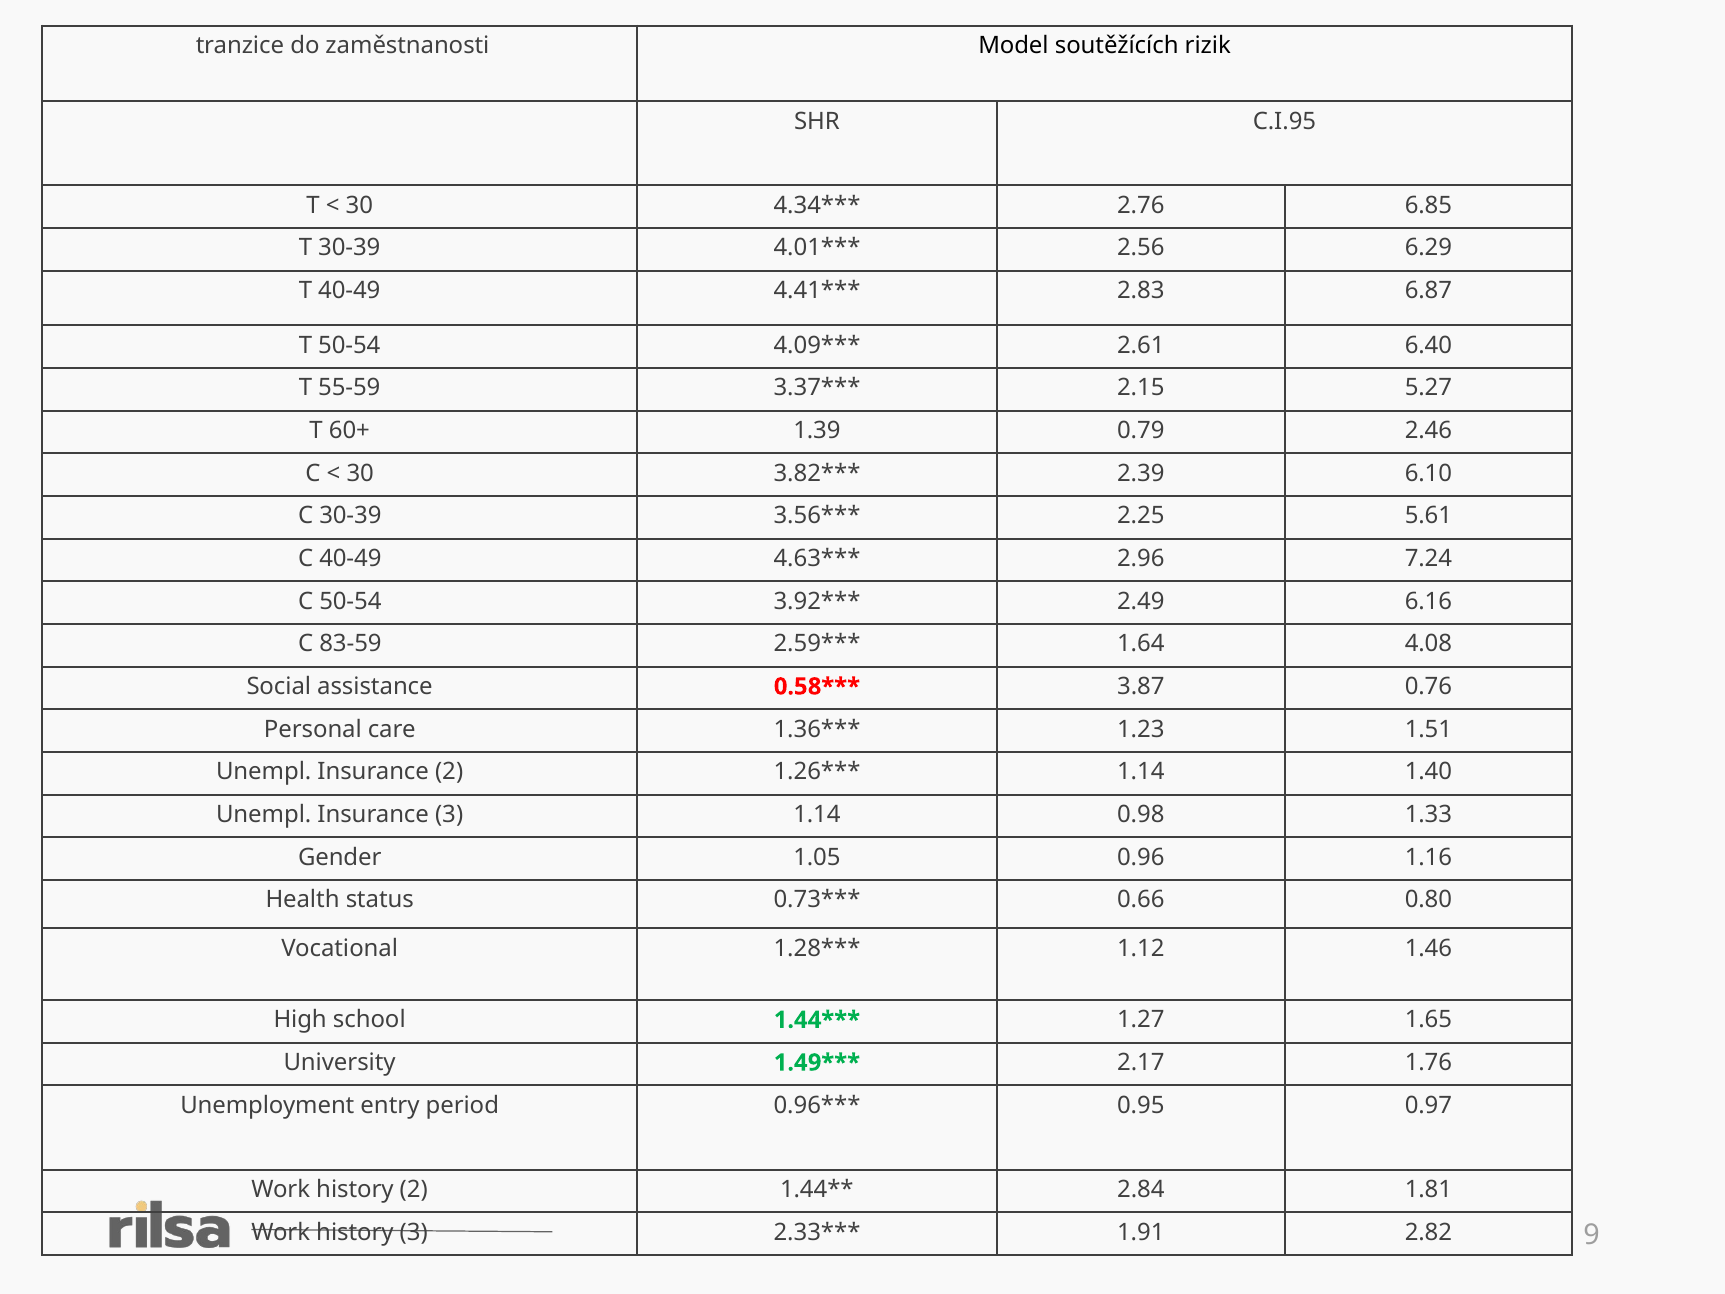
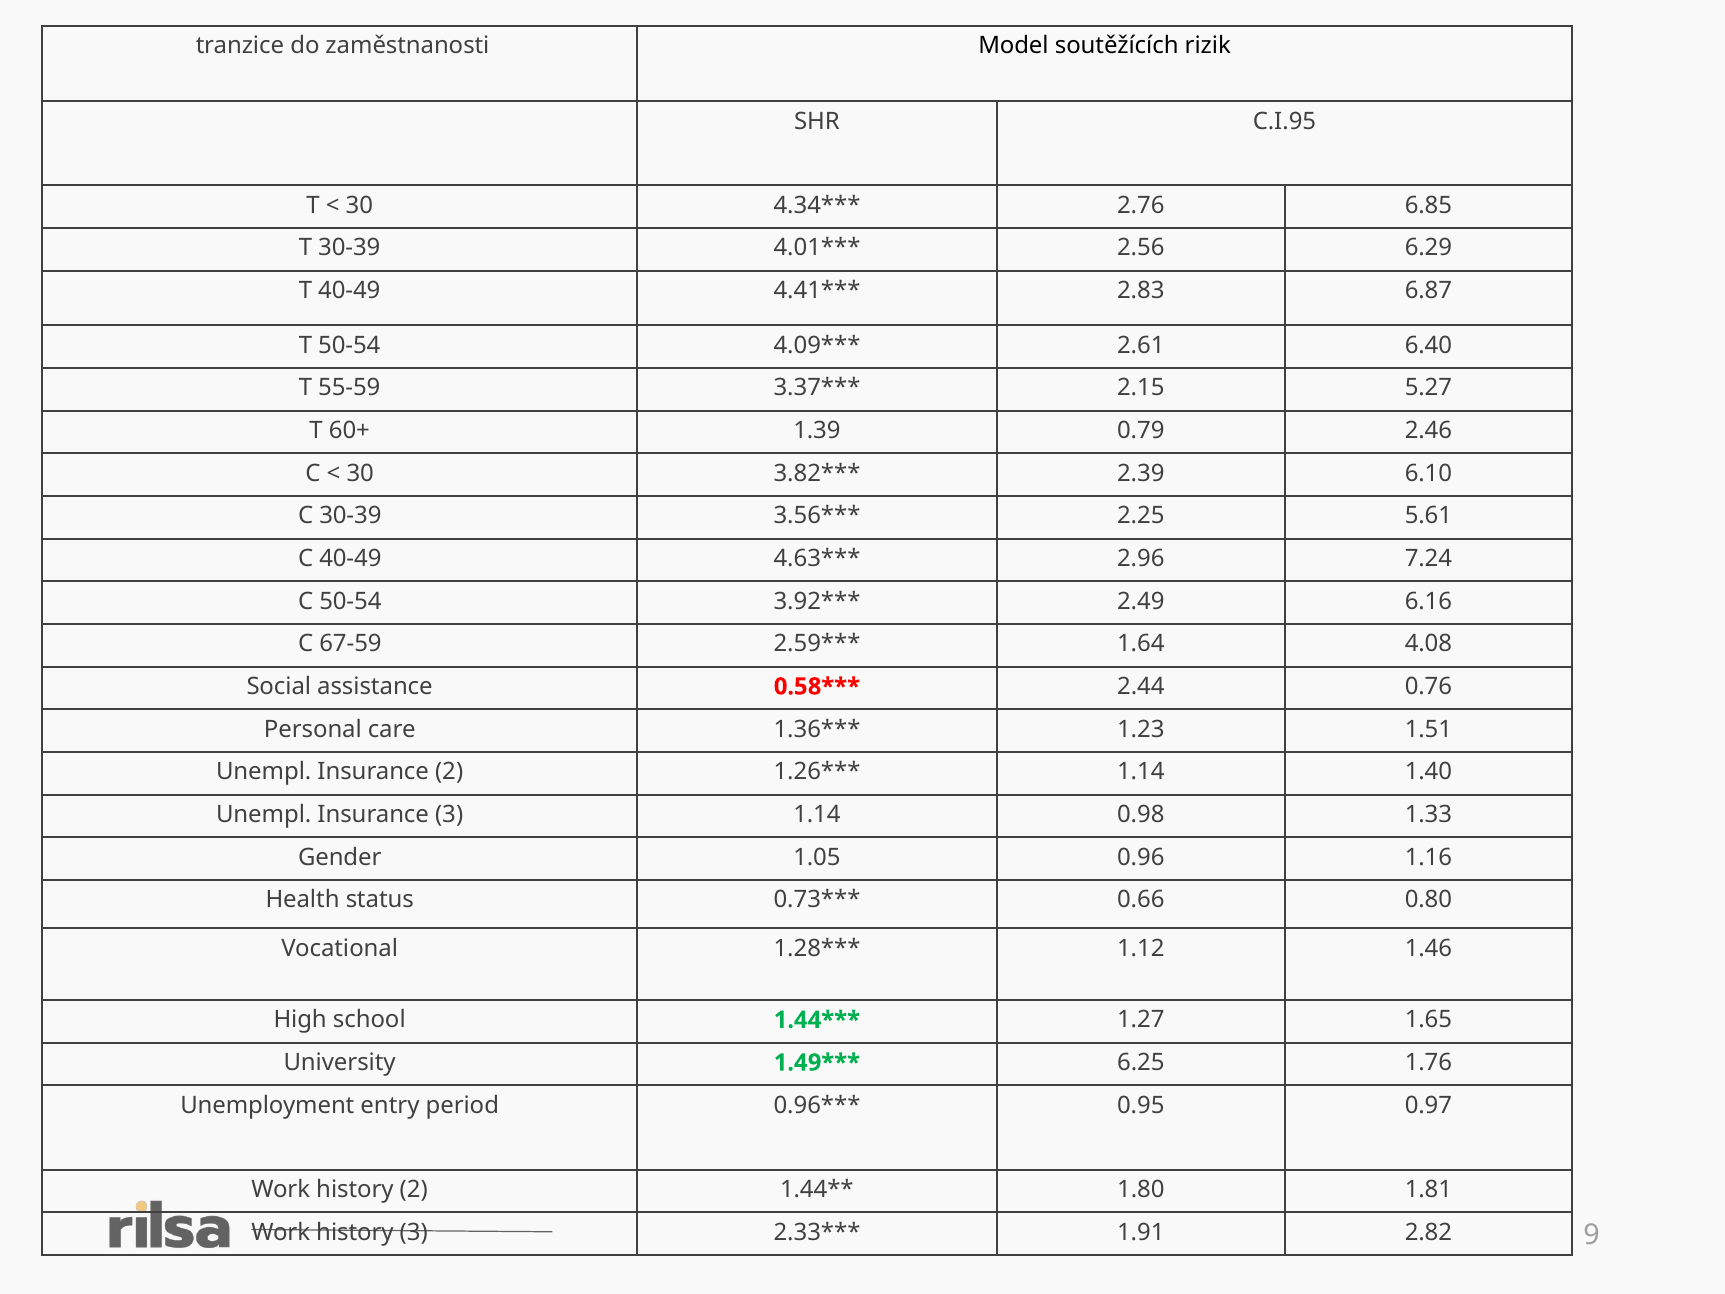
83-59: 83-59 -> 67-59
3.87: 3.87 -> 2.44
2.17: 2.17 -> 6.25
2.84: 2.84 -> 1.80
